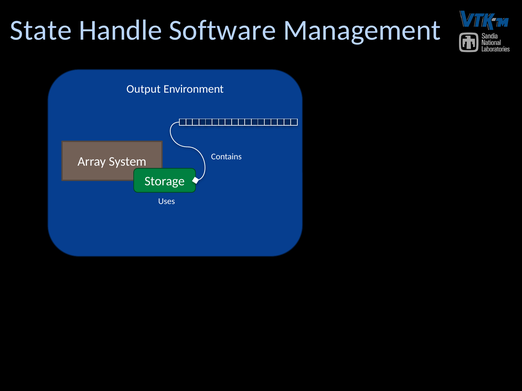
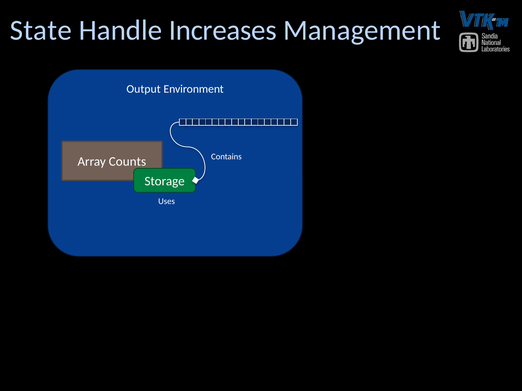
Software: Software -> Increases
System: System -> Counts
